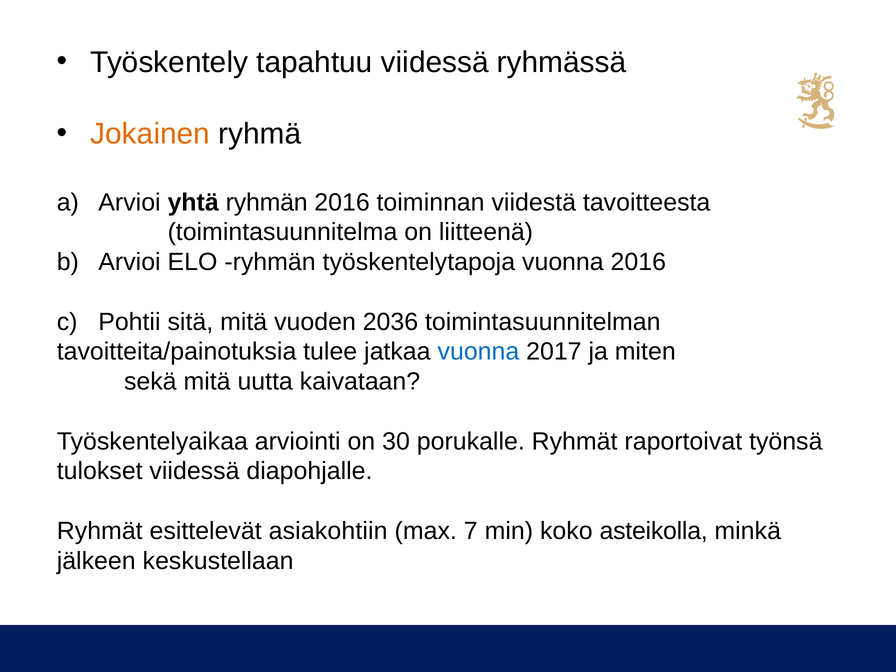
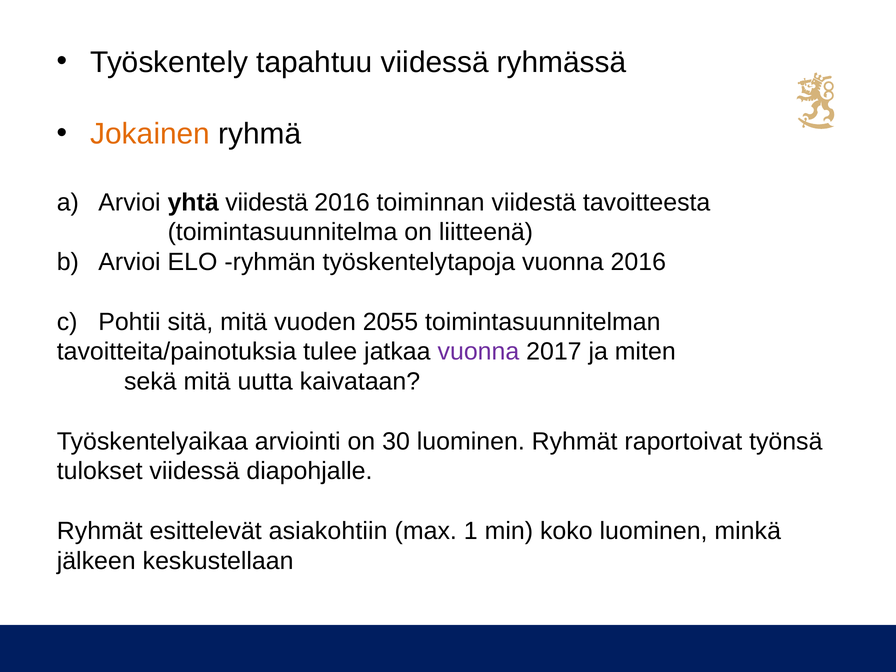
yhtä ryhmän: ryhmän -> viidestä
2036: 2036 -> 2055
vuonna at (478, 352) colour: blue -> purple
30 porukalle: porukalle -> luominen
7: 7 -> 1
koko asteikolla: asteikolla -> luominen
